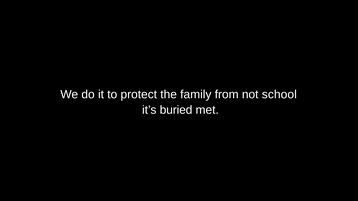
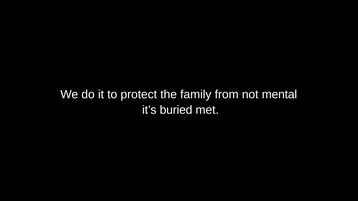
school: school -> mental
